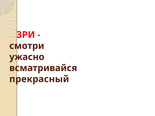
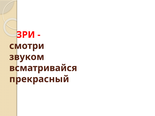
ужасно: ужасно -> звуком
